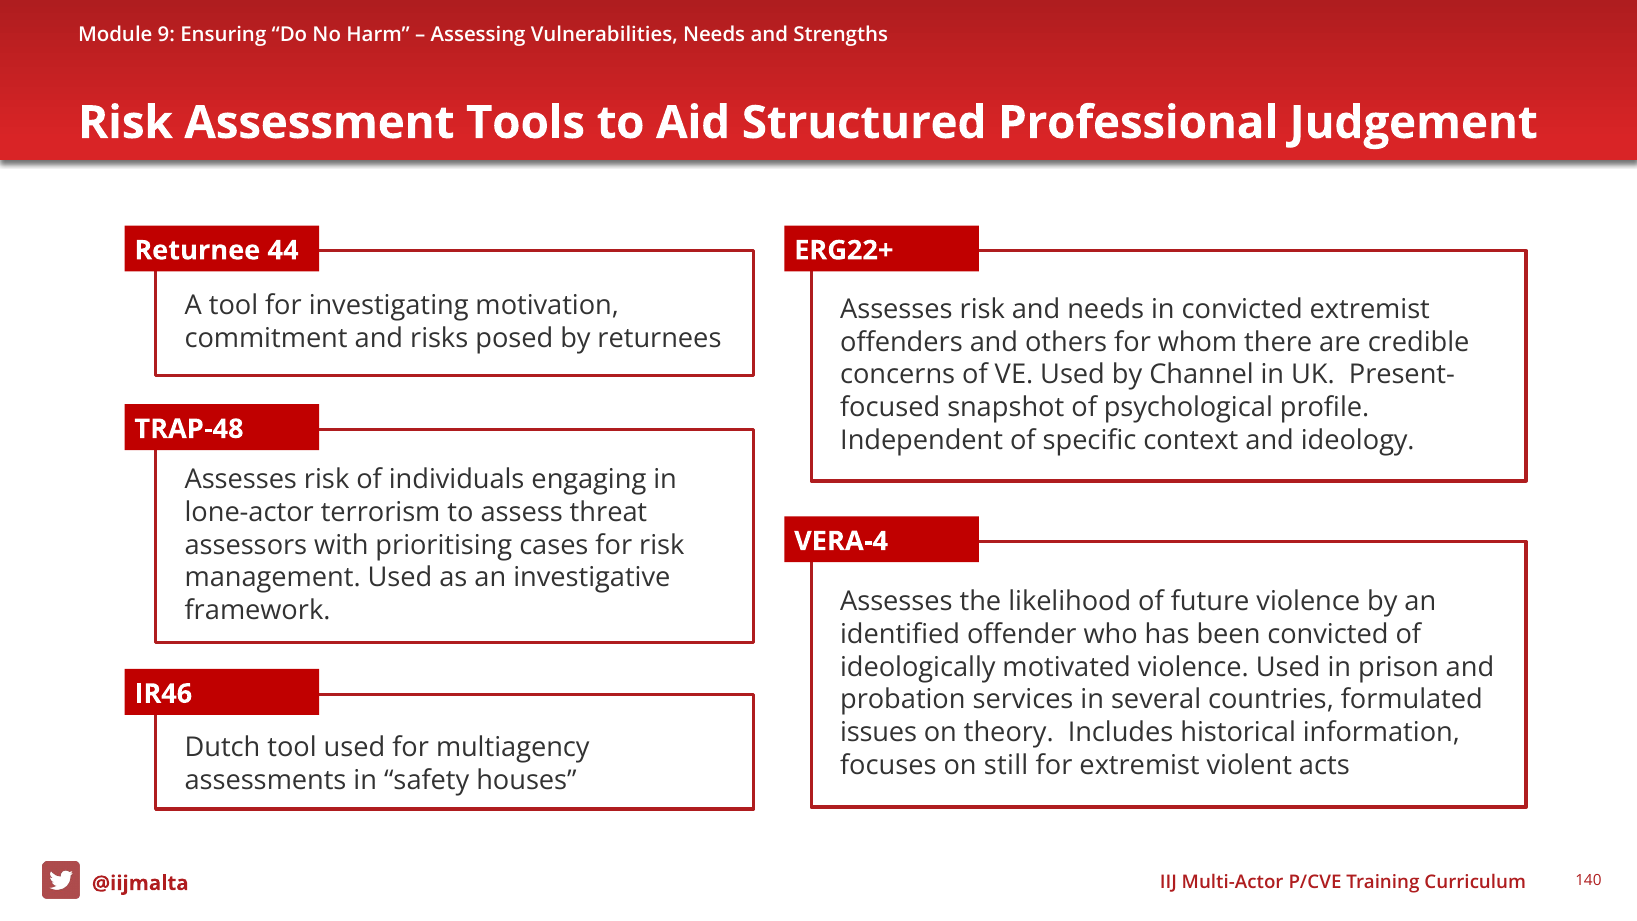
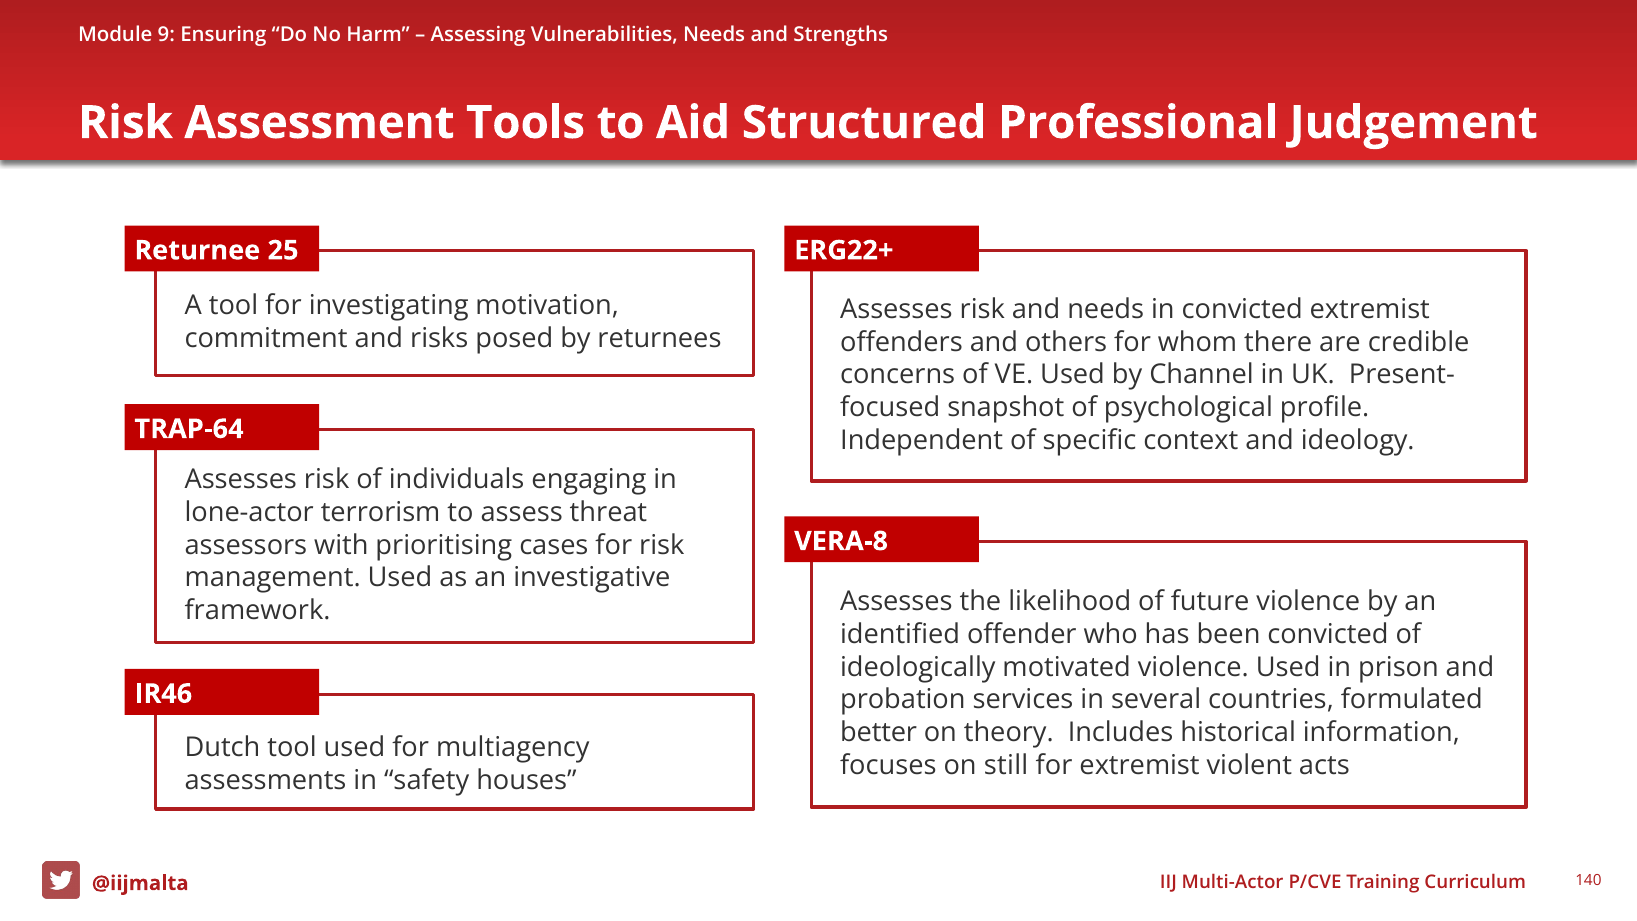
44: 44 -> 25
TRAP-48: TRAP-48 -> TRAP-64
VERA-4: VERA-4 -> VERA-8
issues: issues -> better
